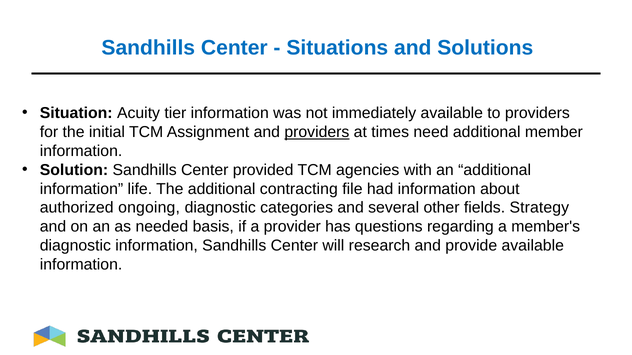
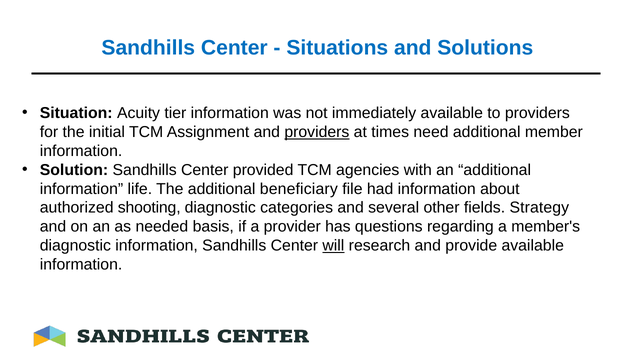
contracting: contracting -> beneficiary
ongoing: ongoing -> shooting
will underline: none -> present
